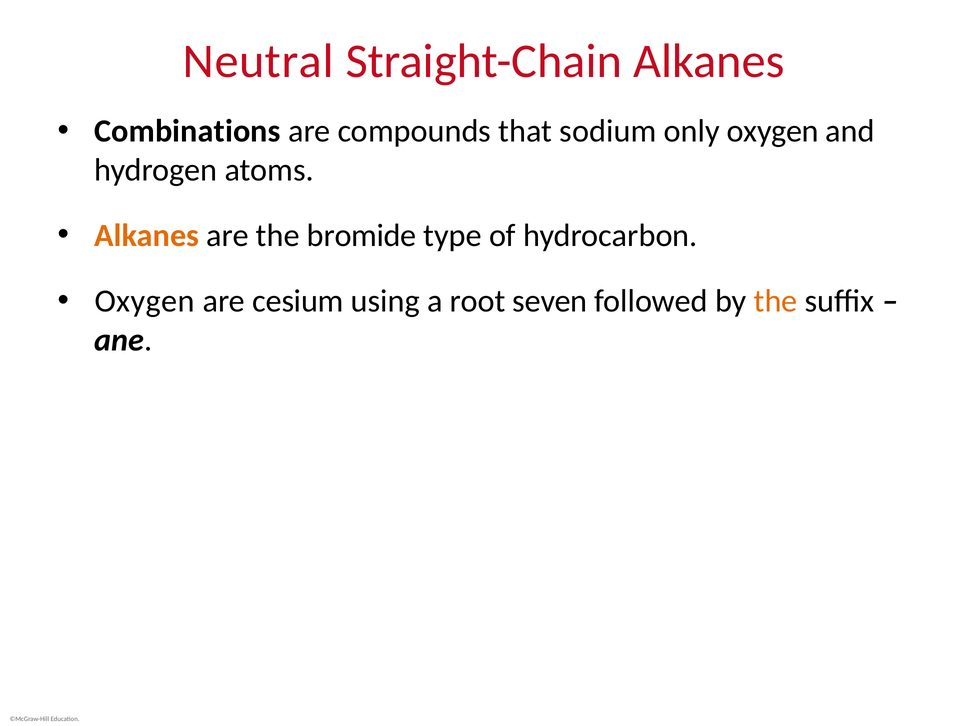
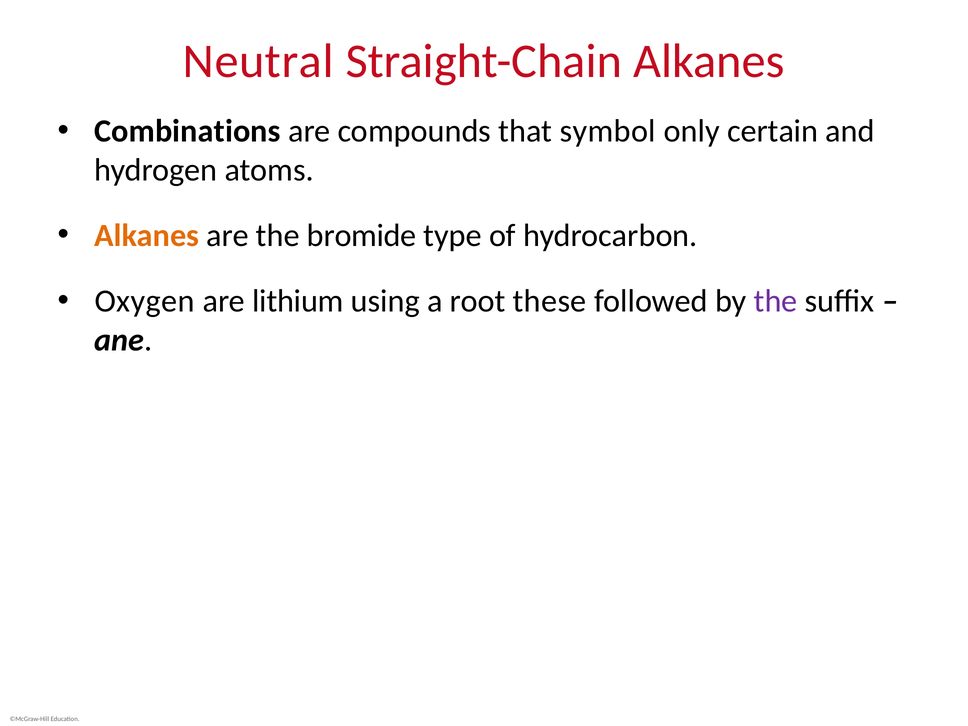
sodium: sodium -> symbol
only oxygen: oxygen -> certain
cesium: cesium -> lithium
seven: seven -> these
the at (776, 301) colour: orange -> purple
